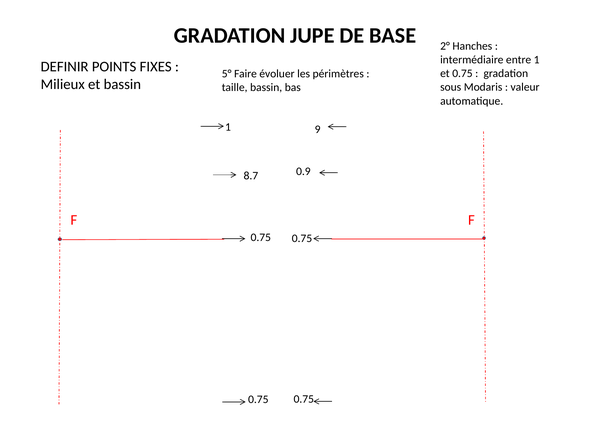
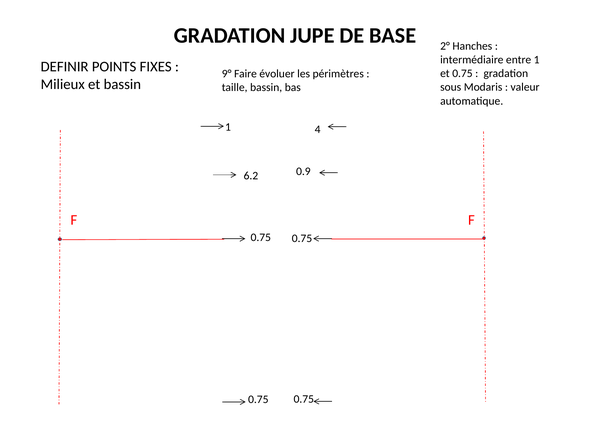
5°: 5° -> 9°
9: 9 -> 4
8.7: 8.7 -> 6.2
